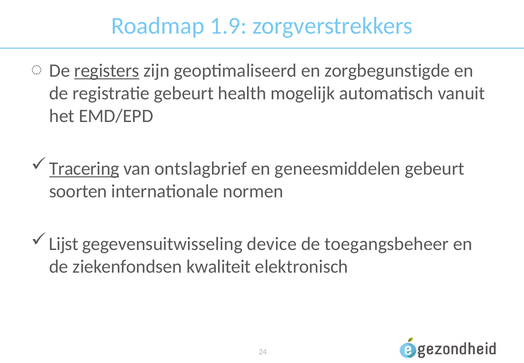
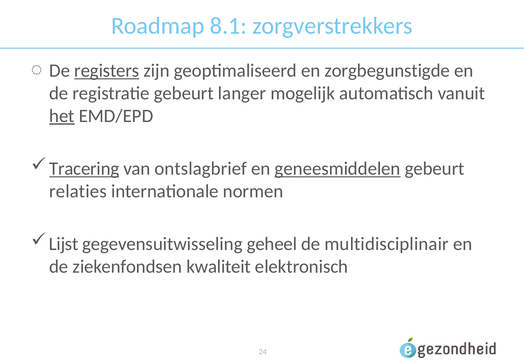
1.9: 1.9 -> 8.1
health: health -> langer
het underline: none -> present
geneesmiddelen underline: none -> present
soorten: soorten -> relaties
device: device -> geheel
toegangsbeheer: toegangsbeheer -> multidisciplinair
